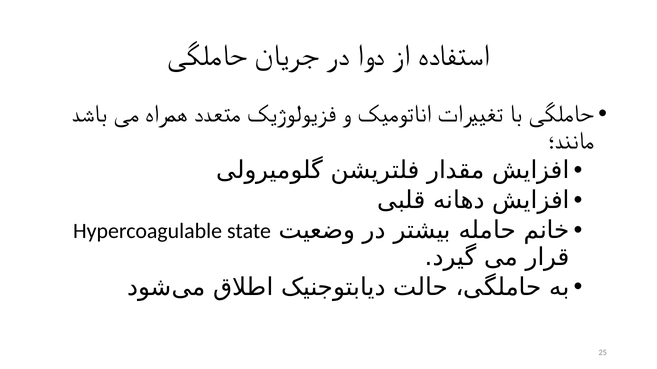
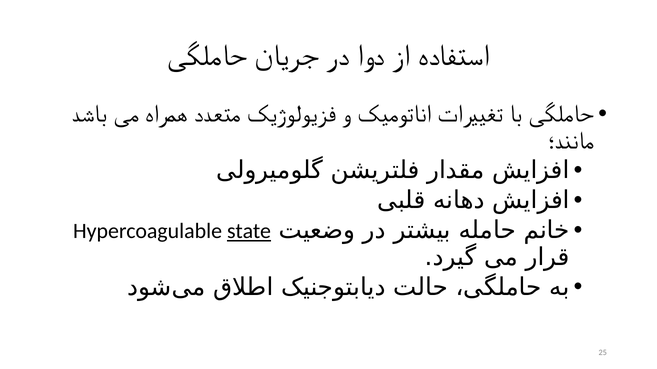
state underline: none -> present
